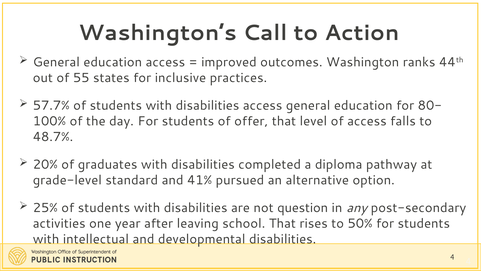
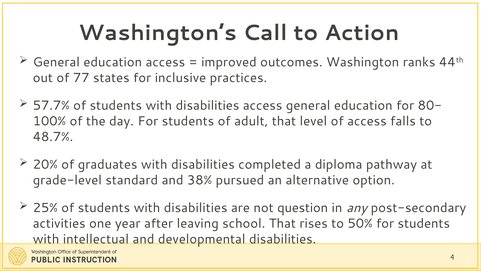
55: 55 -> 77
offer: offer -> adult
41%: 41% -> 38%
